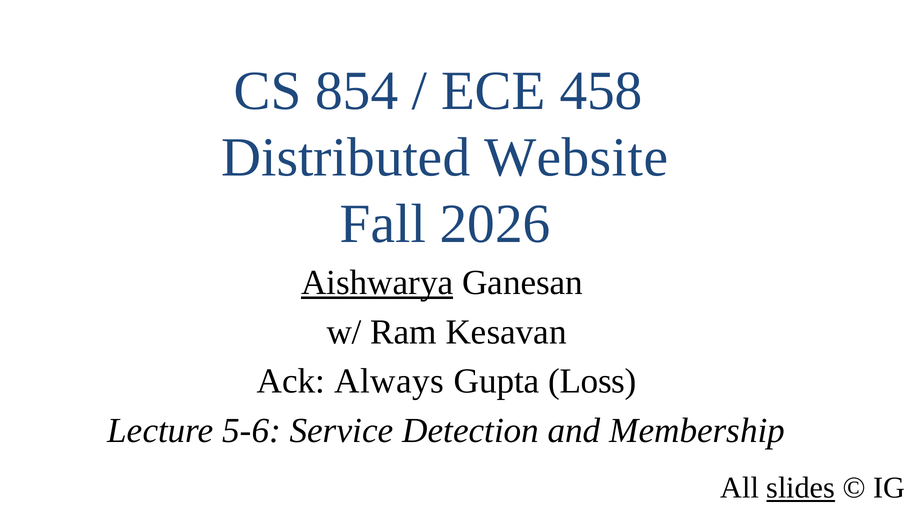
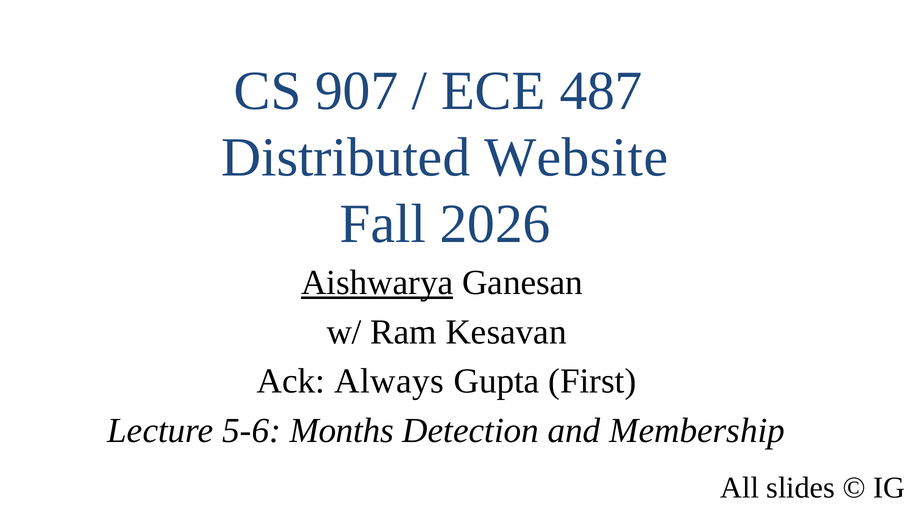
854: 854 -> 907
458: 458 -> 487
Loss: Loss -> First
Service: Service -> Months
slides underline: present -> none
